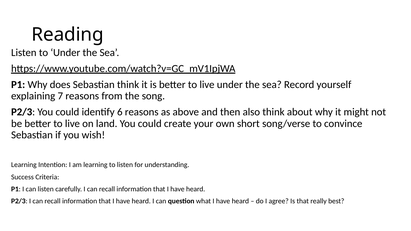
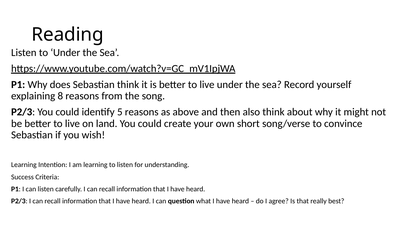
7: 7 -> 8
6: 6 -> 5
